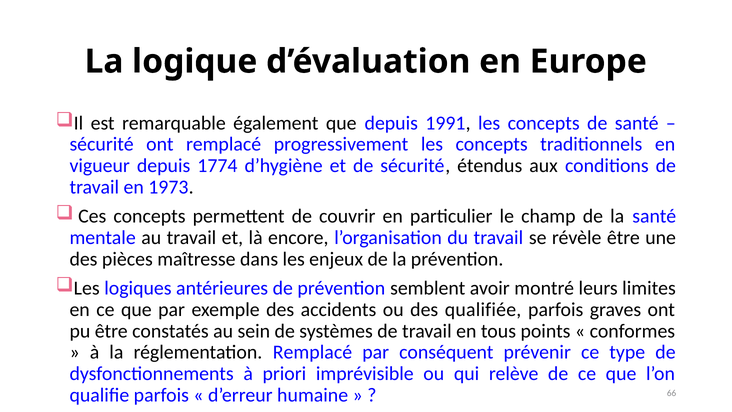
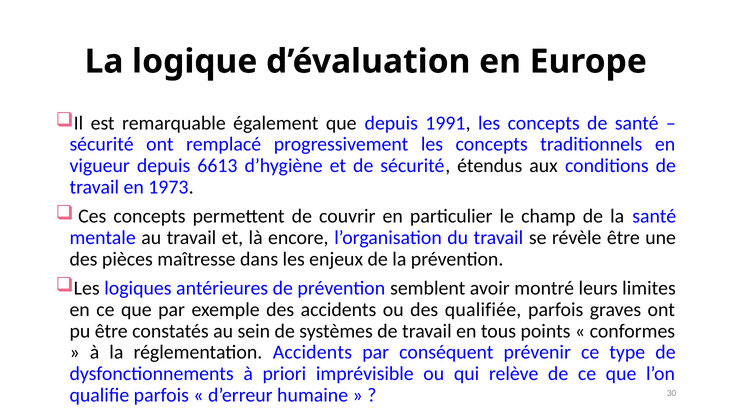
1774: 1774 -> 6613
réglementation Remplacé: Remplacé -> Accidents
66: 66 -> 30
